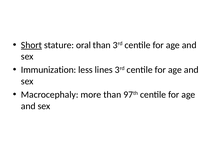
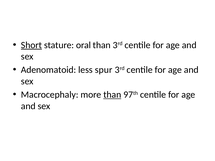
Immunization: Immunization -> Adenomatoid
lines: lines -> spur
than at (112, 95) underline: none -> present
